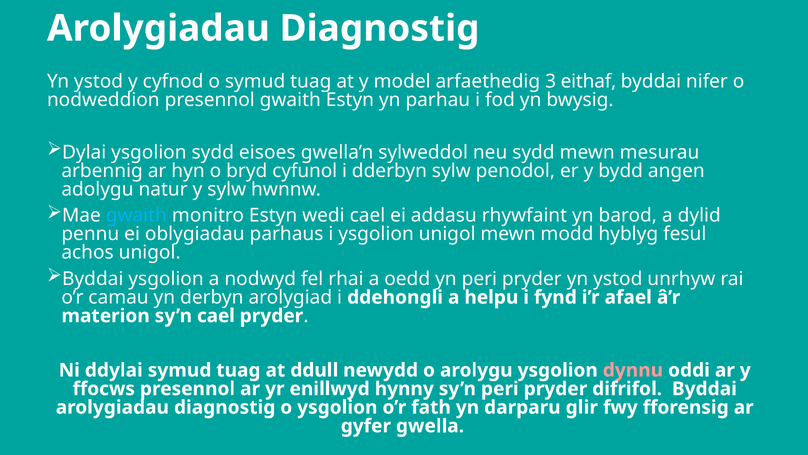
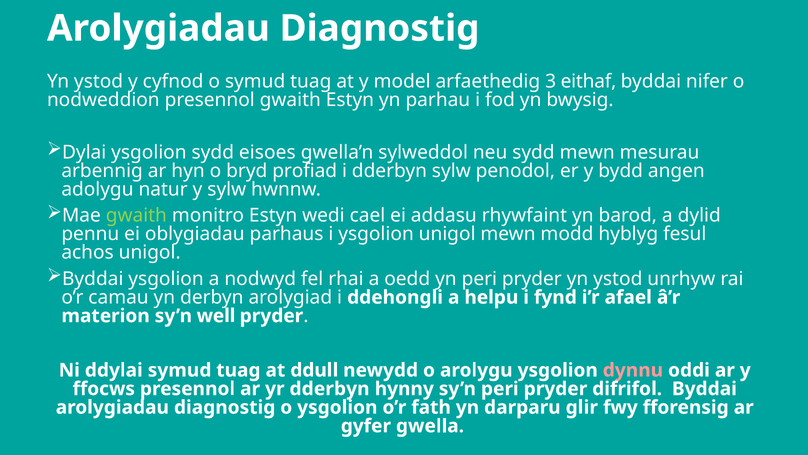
cyfunol: cyfunol -> profiad
gwaith at (136, 215) colour: light blue -> light green
sy’n cael: cael -> well
yr enillwyd: enillwyd -> dderbyn
